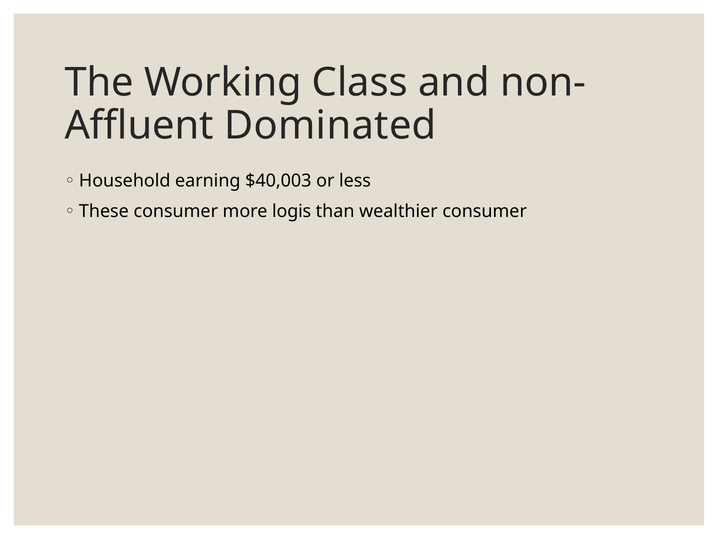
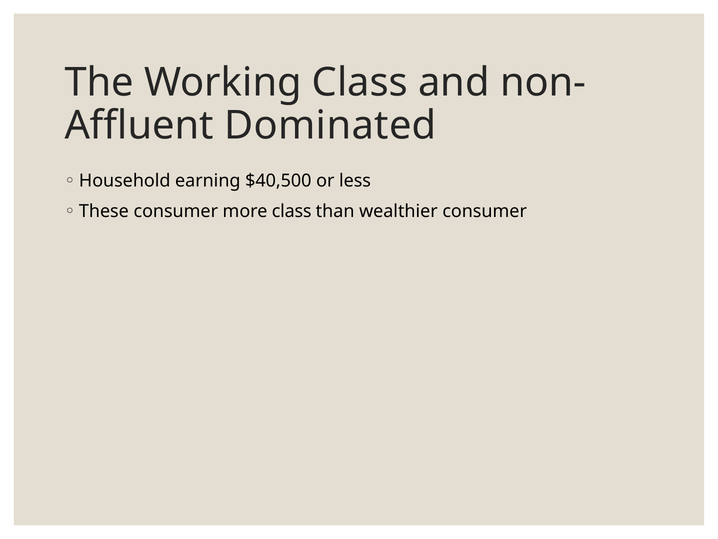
$40,003: $40,003 -> $40,500
more logis: logis -> class
